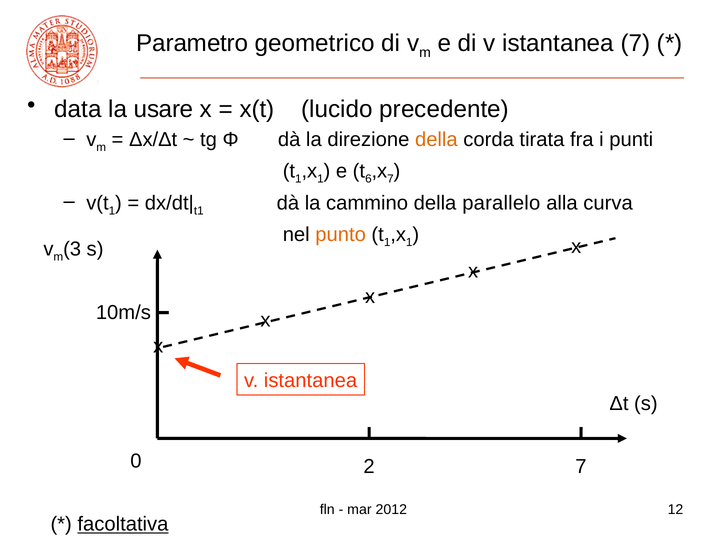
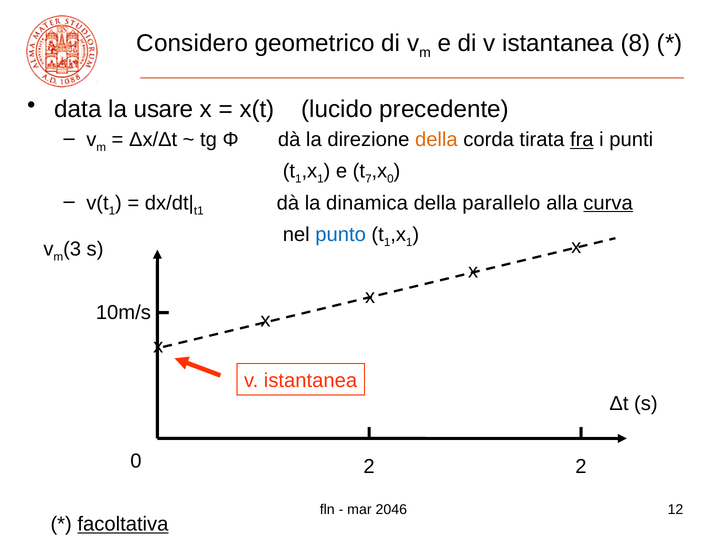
Parametro: Parametro -> Considero
istantanea 7: 7 -> 8
fra underline: none -> present
6: 6 -> 7
7 at (390, 179): 7 -> 0
cammino: cammino -> dinamica
curva underline: none -> present
punto colour: orange -> blue
2 7: 7 -> 2
2012: 2012 -> 2046
